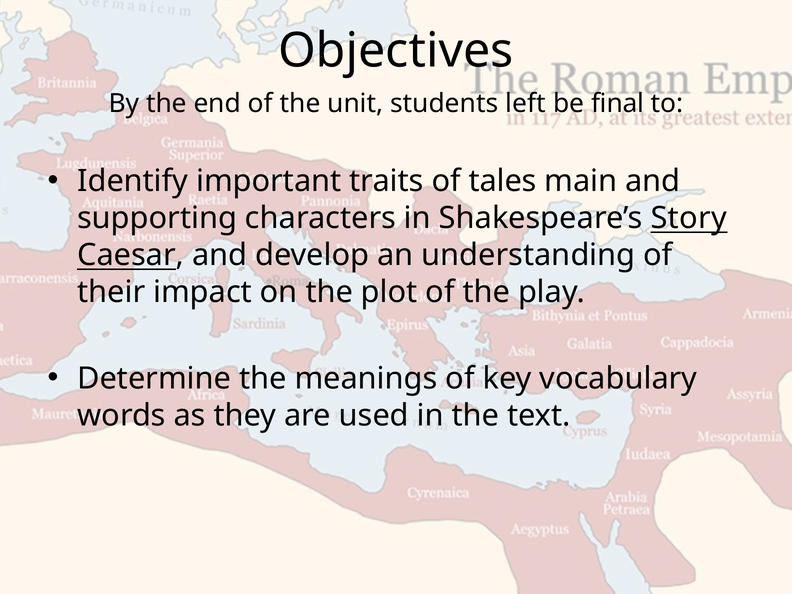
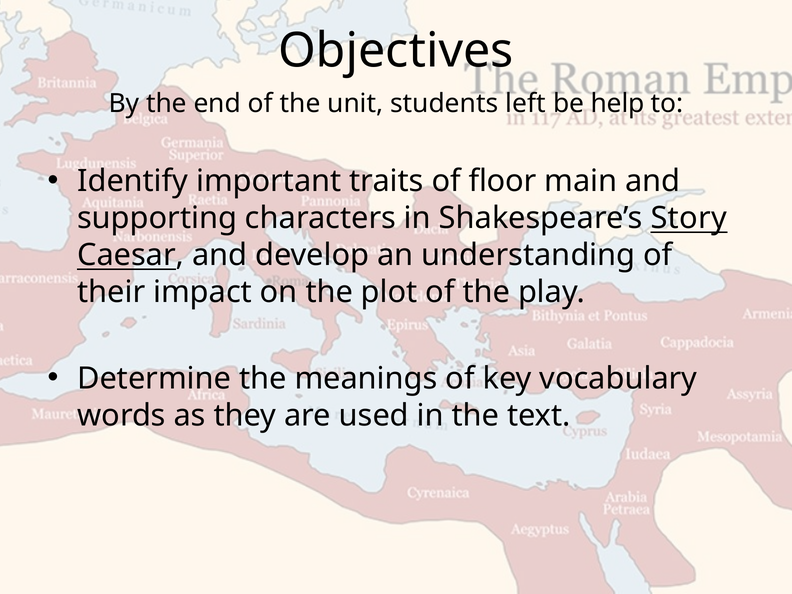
final: final -> help
tales: tales -> floor
